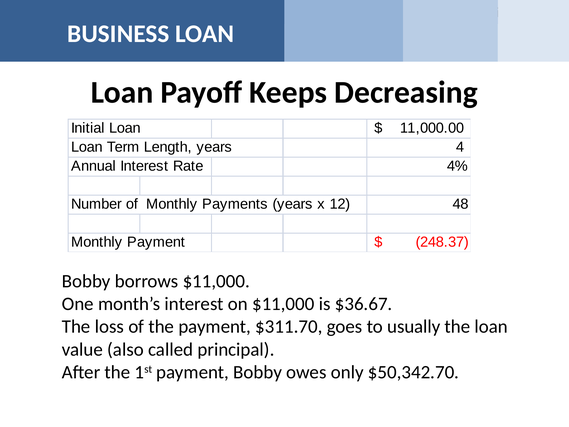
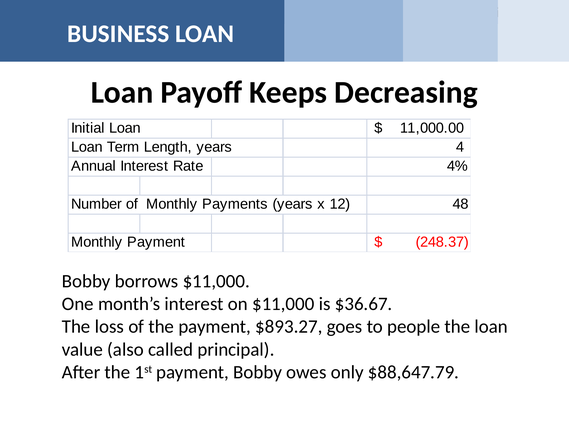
$311.70: $311.70 -> $893.27
usually: usually -> people
$50,342.70: $50,342.70 -> $88,647.79
